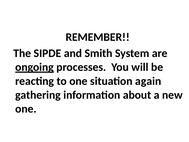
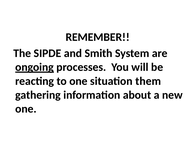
again: again -> them
